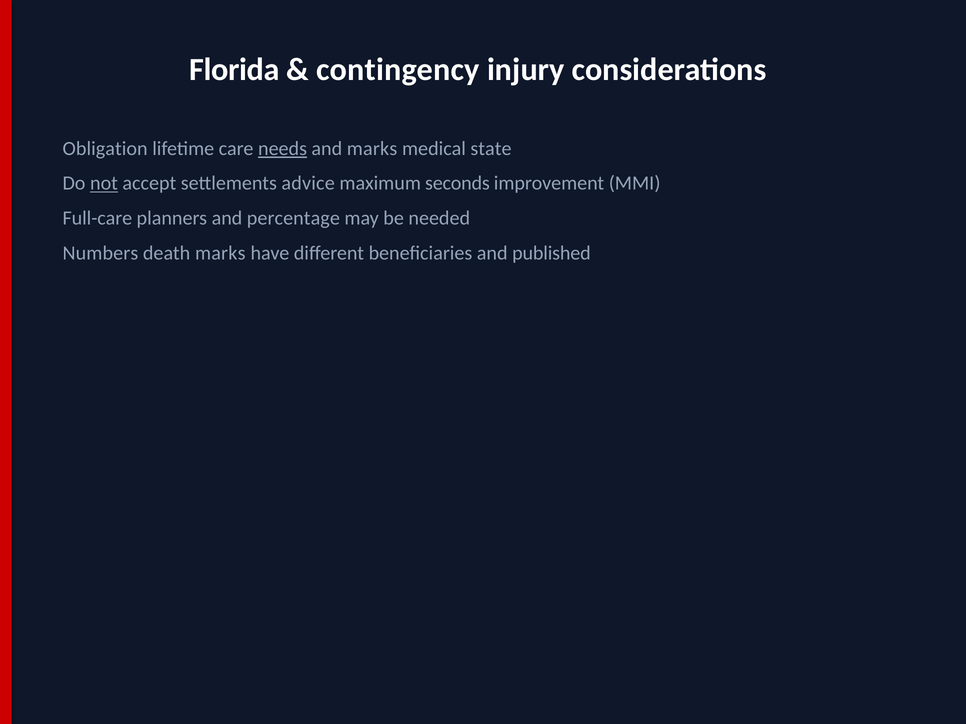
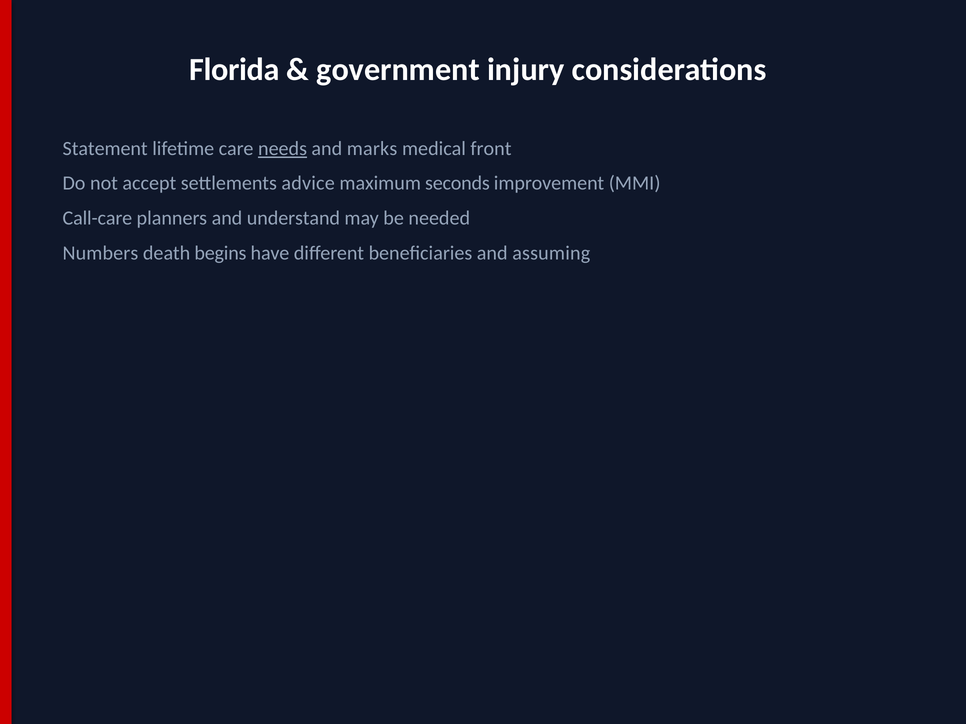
contingency: contingency -> government
Obligation: Obligation -> Statement
state: state -> front
not underline: present -> none
Full-care: Full-care -> Call-care
percentage: percentage -> understand
death marks: marks -> begins
published: published -> assuming
